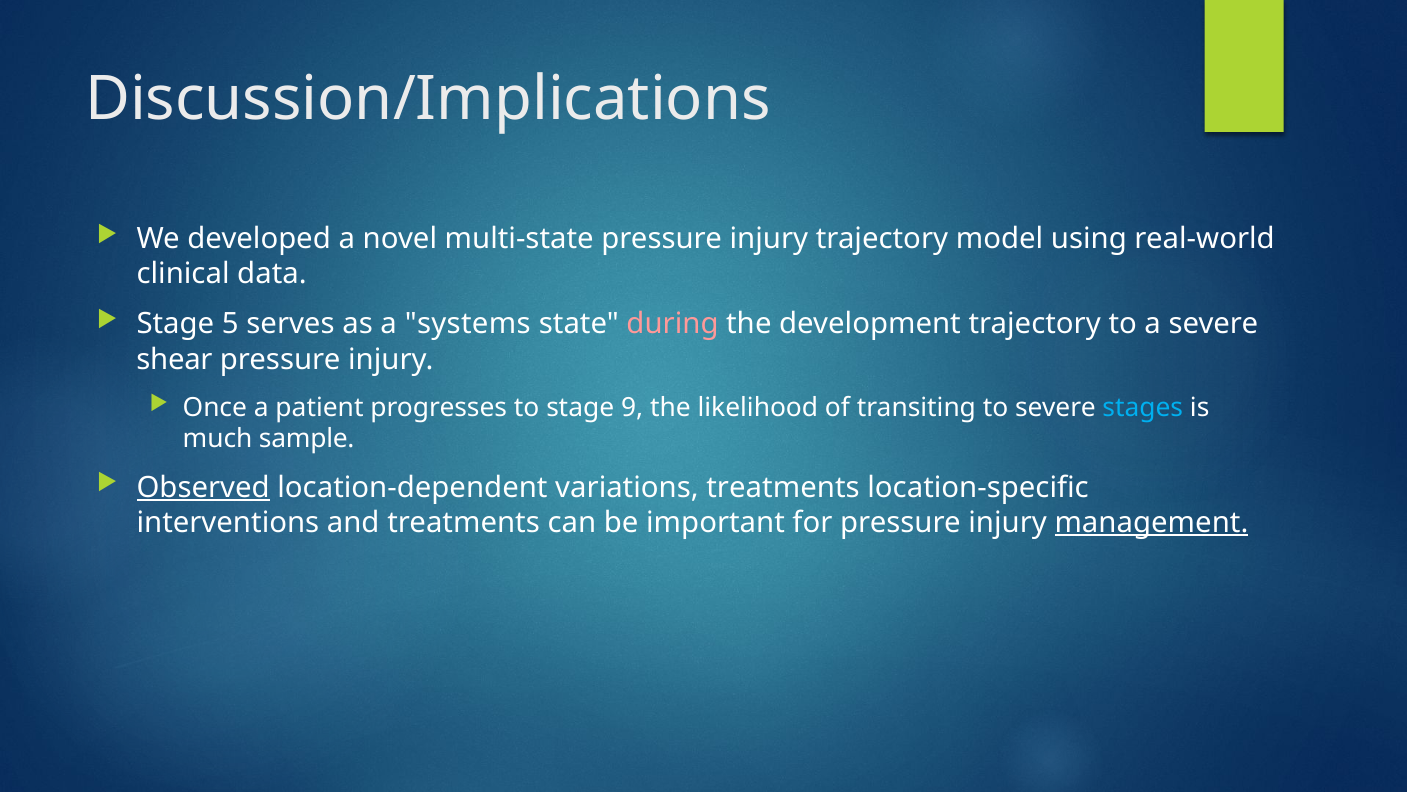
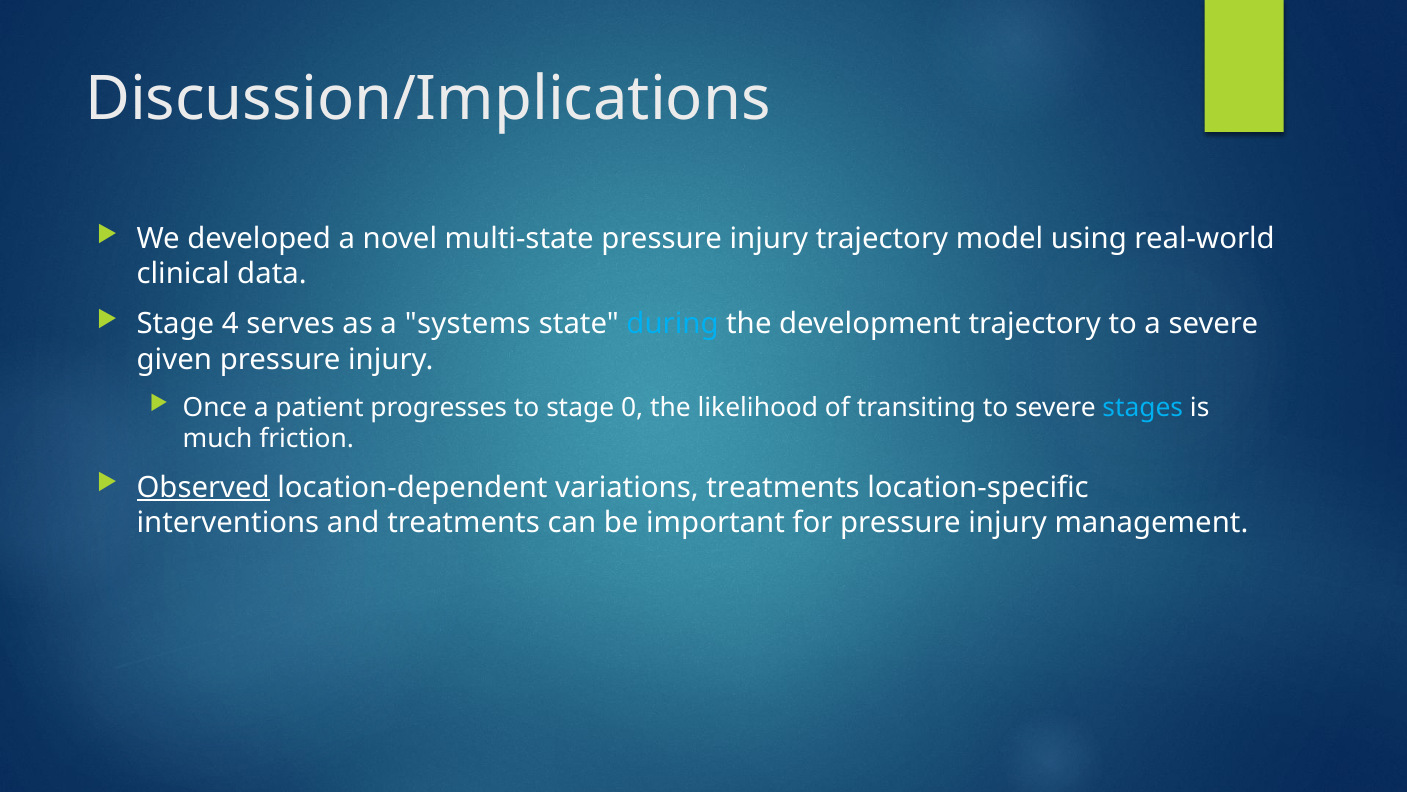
5: 5 -> 4
during colour: pink -> light blue
shear: shear -> given
9: 9 -> 0
sample: sample -> friction
management underline: present -> none
